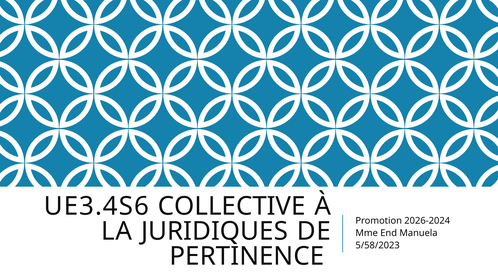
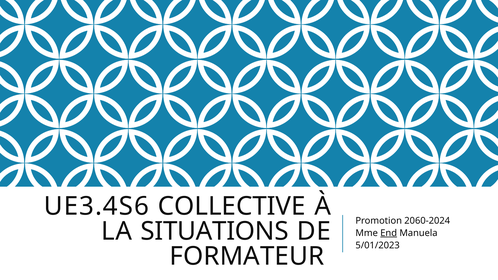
2026-2024: 2026-2024 -> 2060-2024
JURIDIQUES: JURIDIQUES -> SITUATIONS
End underline: none -> present
5/58/2023: 5/58/2023 -> 5/01/2023
PERTINENCE: PERTINENCE -> FORMATEUR
